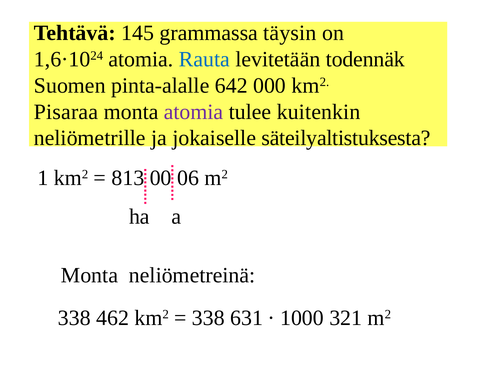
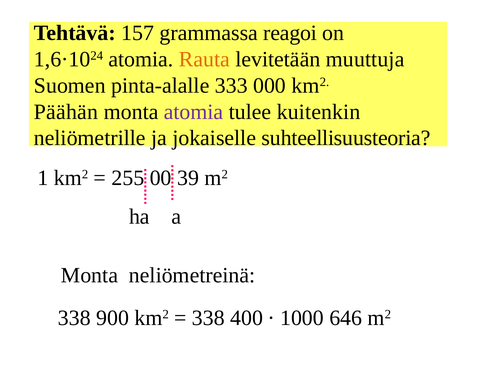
145: 145 -> 157
täysin: täysin -> reagoi
Rauta colour: blue -> orange
todennäk: todennäk -> muuttuja
642: 642 -> 333
Pisaraa: Pisaraa -> Päähän
säteilyaltistuksesta: säteilyaltistuksesta -> suhteellisuusteoria
813: 813 -> 255
06: 06 -> 39
462: 462 -> 900
631: 631 -> 400
321: 321 -> 646
